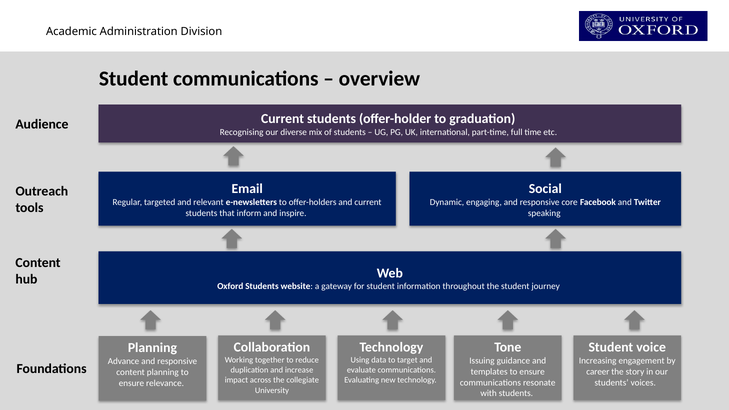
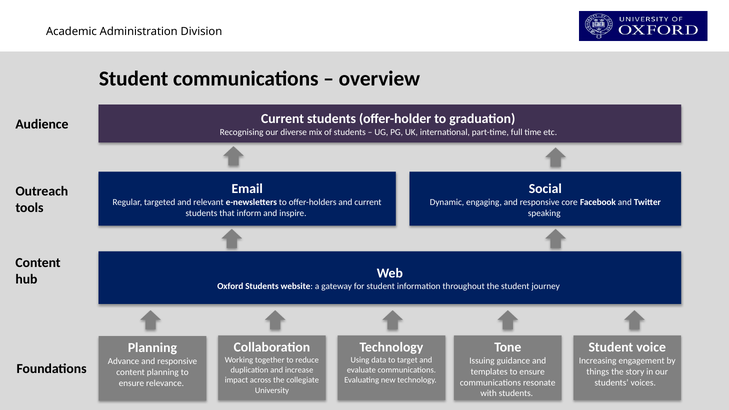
career: career -> things
